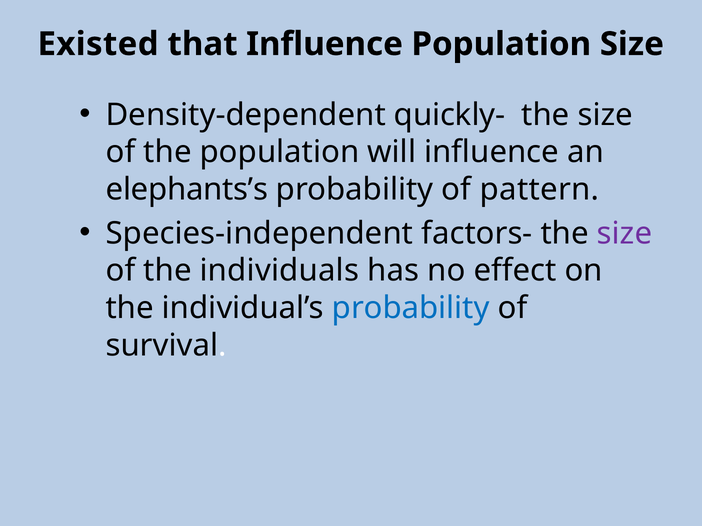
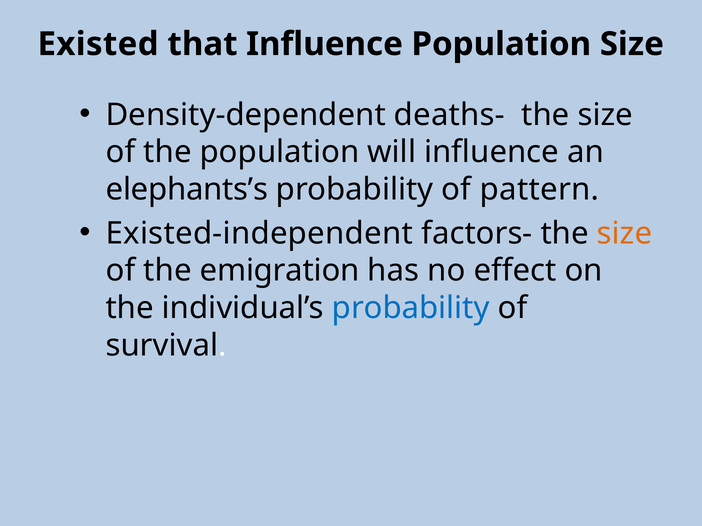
quickly-: quickly- -> deaths-
Species-independent: Species-independent -> Existed-independent
size at (625, 233) colour: purple -> orange
individuals: individuals -> emigration
